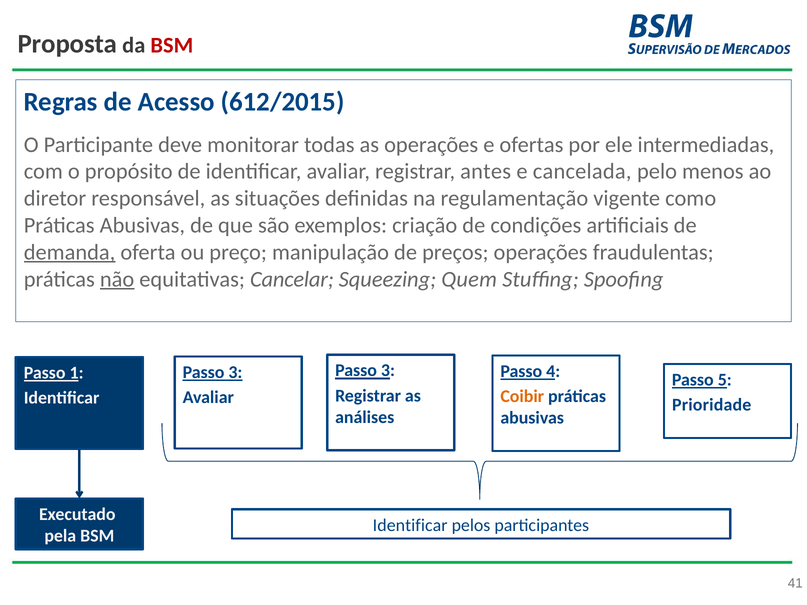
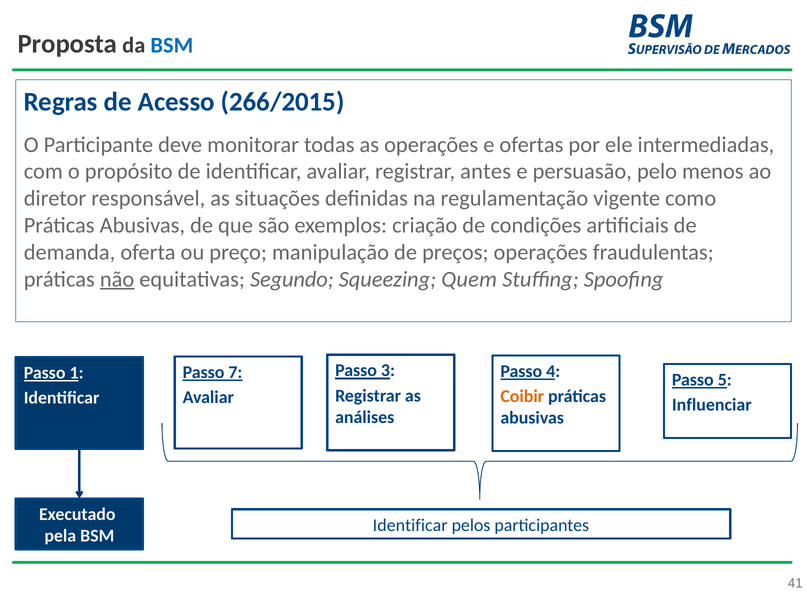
BSM at (172, 45) colour: red -> blue
612/2015: 612/2015 -> 266/2015
cancelada: cancelada -> persuasão
demanda underline: present -> none
Cancelar: Cancelar -> Segundo
3 at (235, 372): 3 -> 7
Prioridade: Prioridade -> Influenciar
